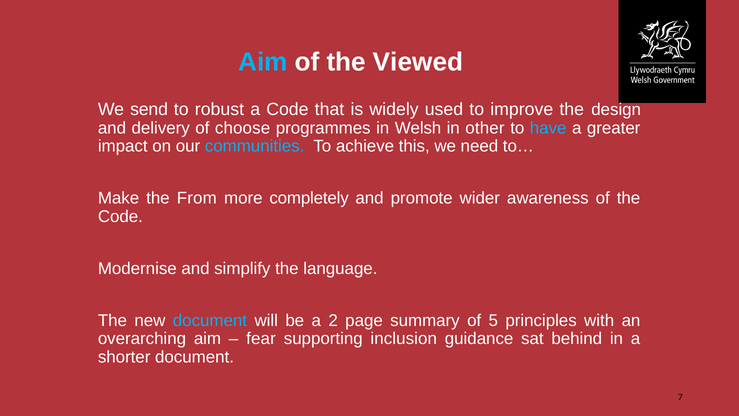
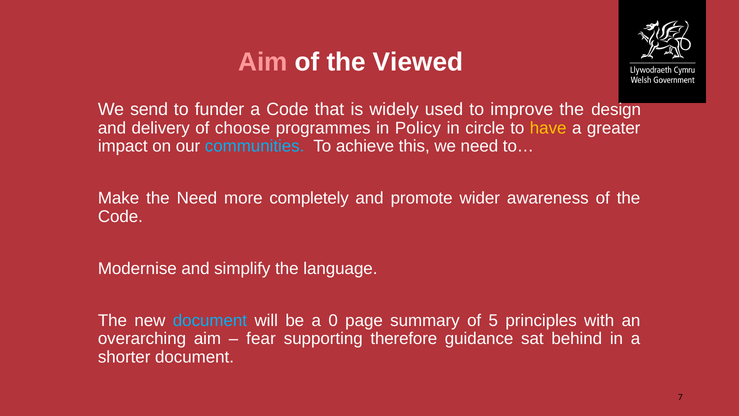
Aim at (263, 62) colour: light blue -> pink
robust: robust -> funder
Welsh: Welsh -> Policy
other: other -> circle
have colour: light blue -> yellow
the From: From -> Need
2: 2 -> 0
inclusion: inclusion -> therefore
